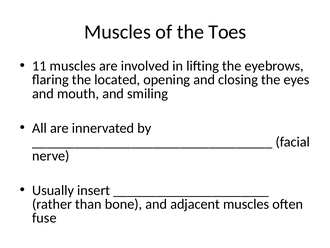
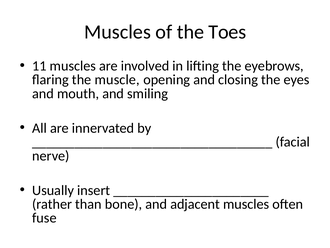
located: located -> muscle
